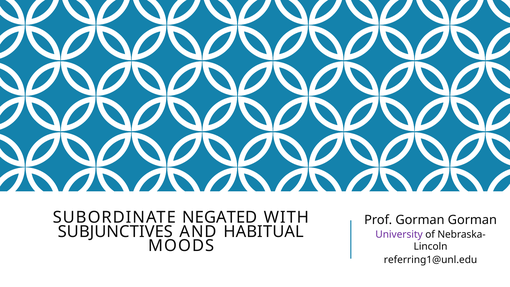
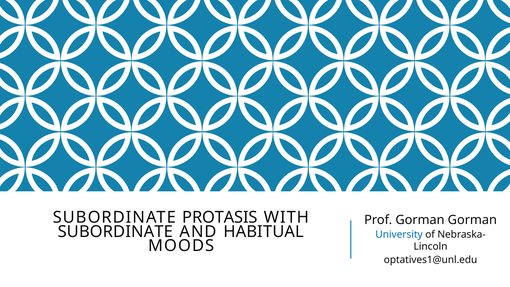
NEGATED: NEGATED -> PROTASIS
SUBJUNCTIVES at (115, 231): SUBJUNCTIVES -> SUBORDINATE
University colour: purple -> blue
referring1@unl.edu: referring1@unl.edu -> optatives1@unl.edu
